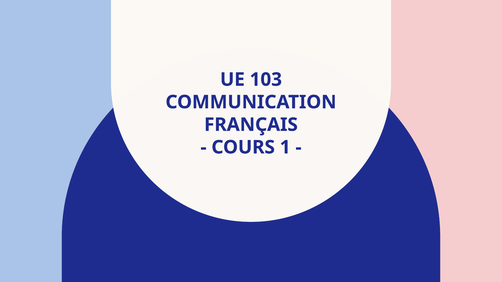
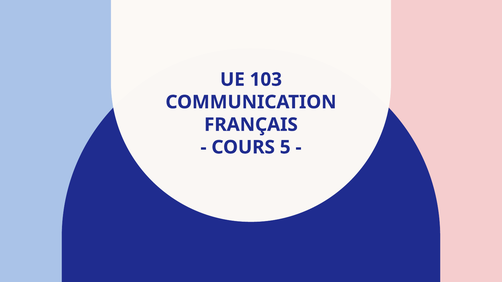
1: 1 -> 5
